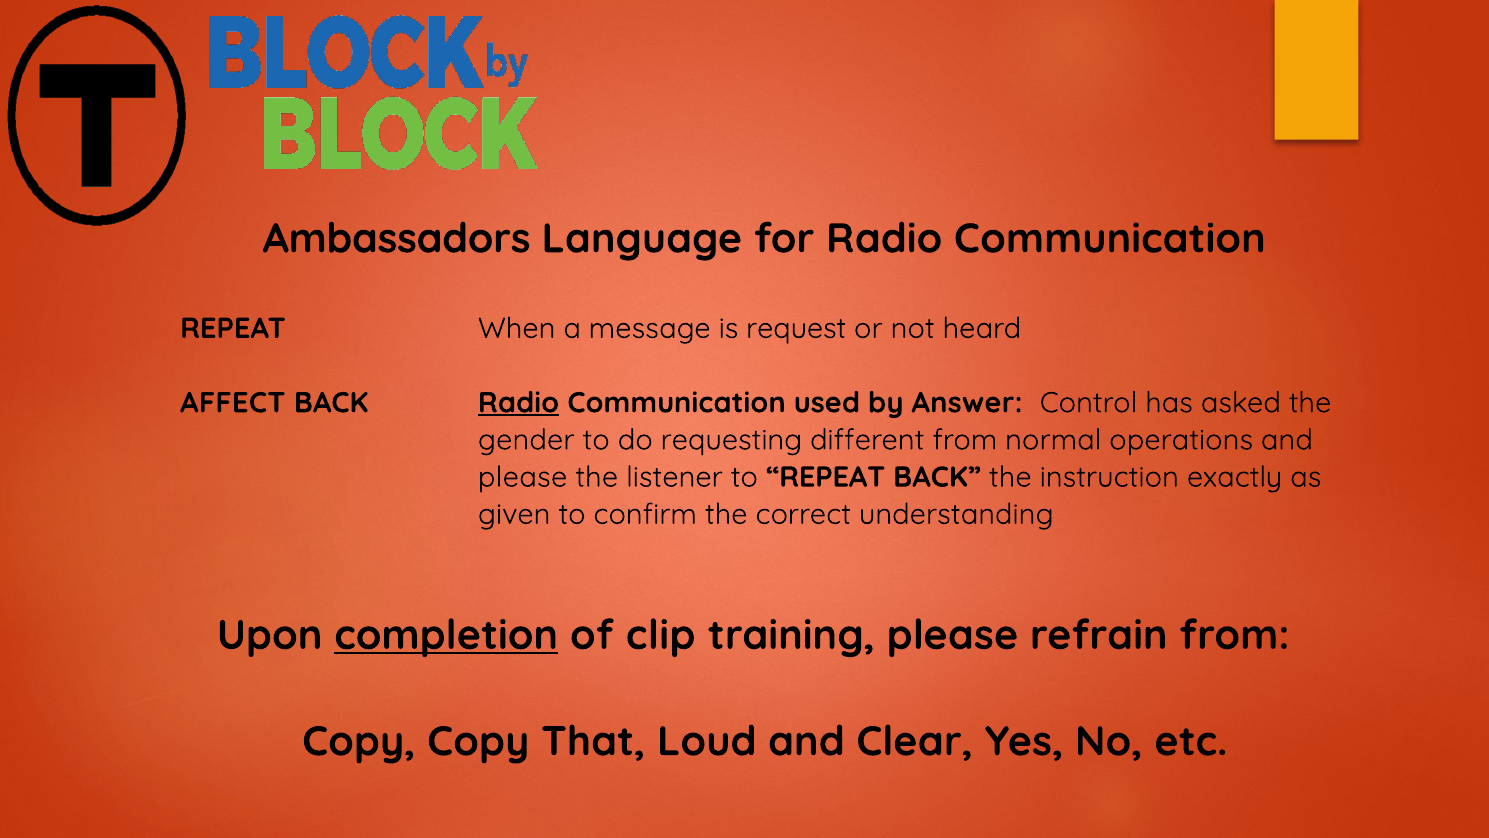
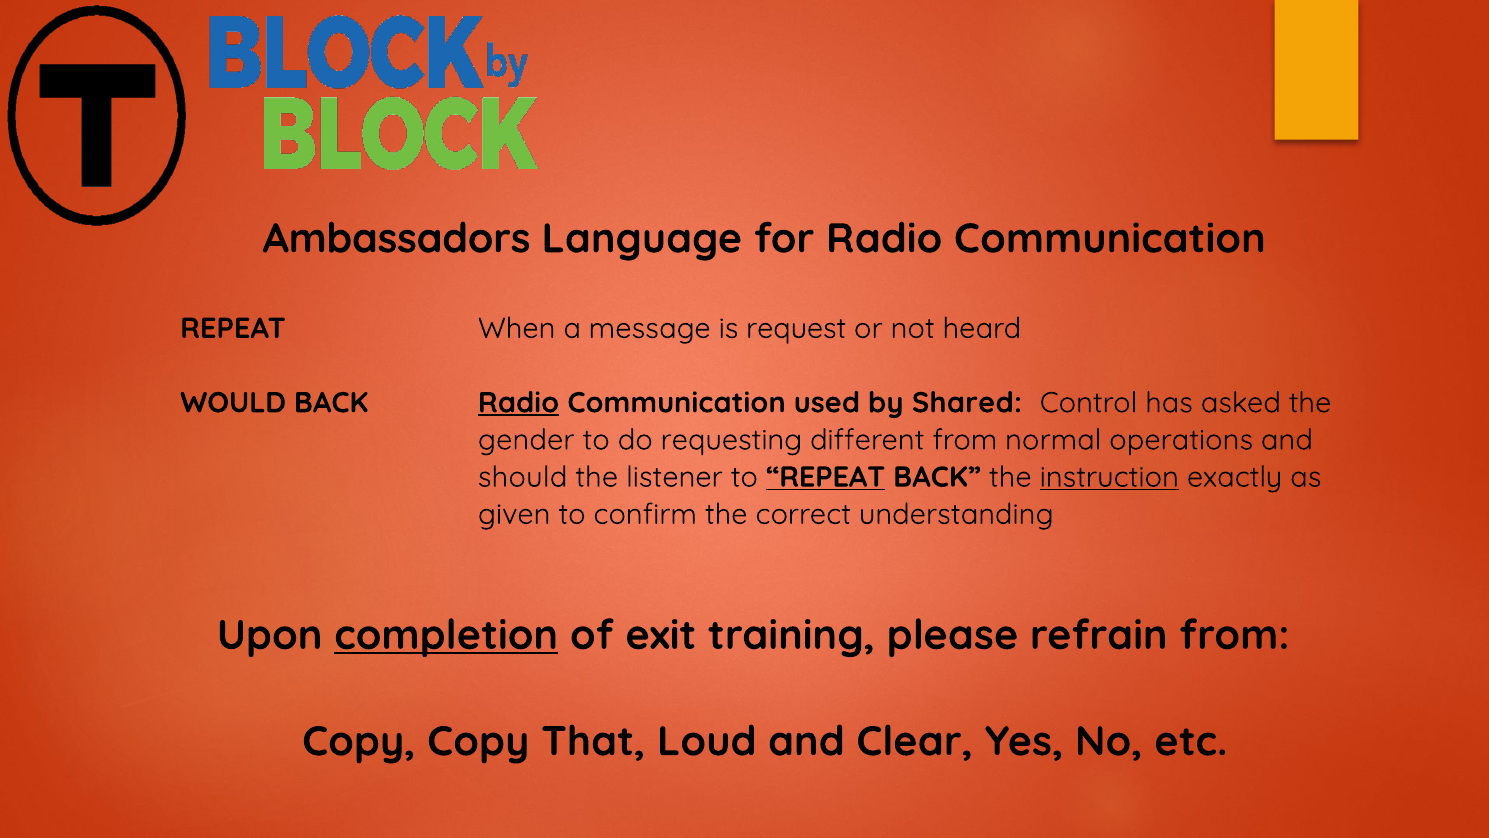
AFFECT: AFFECT -> WOULD
Answer: Answer -> Shared
please at (523, 477): please -> should
REPEAT at (826, 477) underline: none -> present
instruction underline: none -> present
clip: clip -> exit
